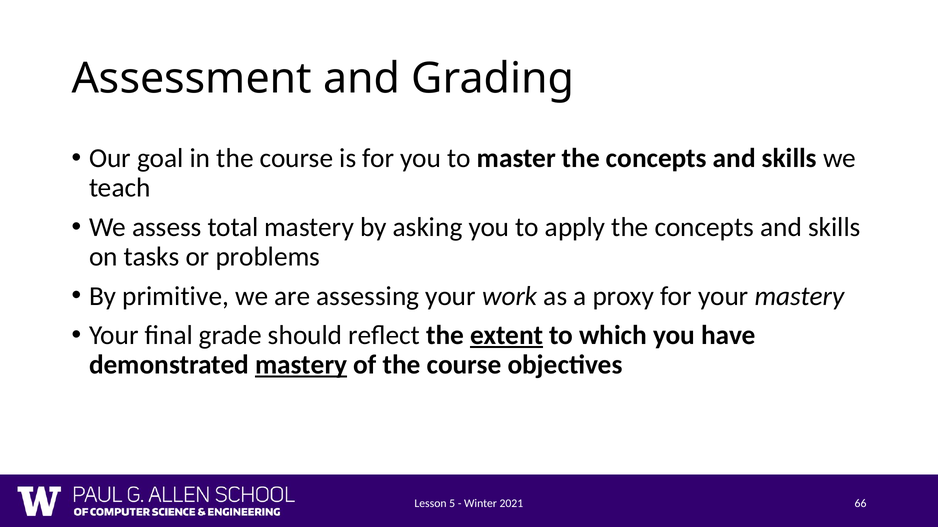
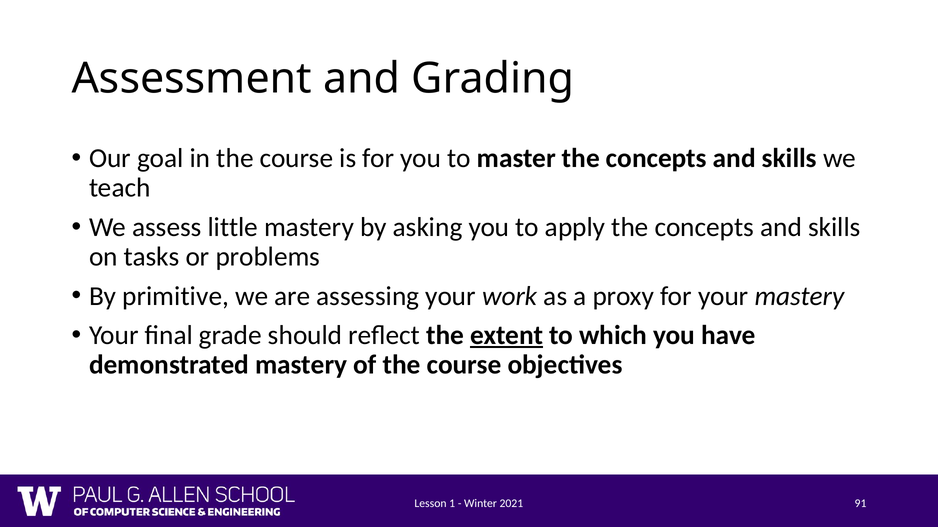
total: total -> little
mastery at (301, 365) underline: present -> none
5: 5 -> 1
66: 66 -> 91
